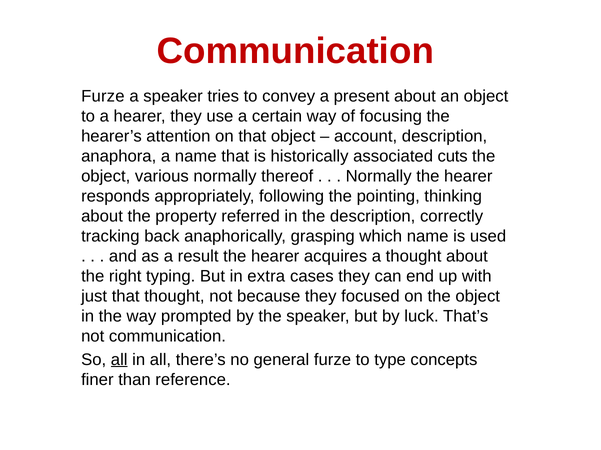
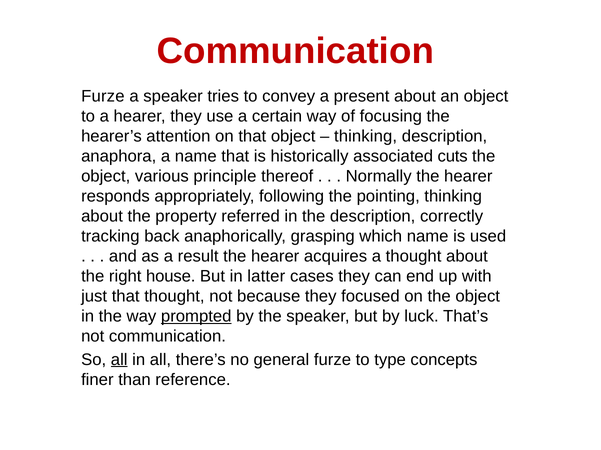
account at (366, 136): account -> thinking
various normally: normally -> principle
typing: typing -> house
extra: extra -> latter
prompted underline: none -> present
